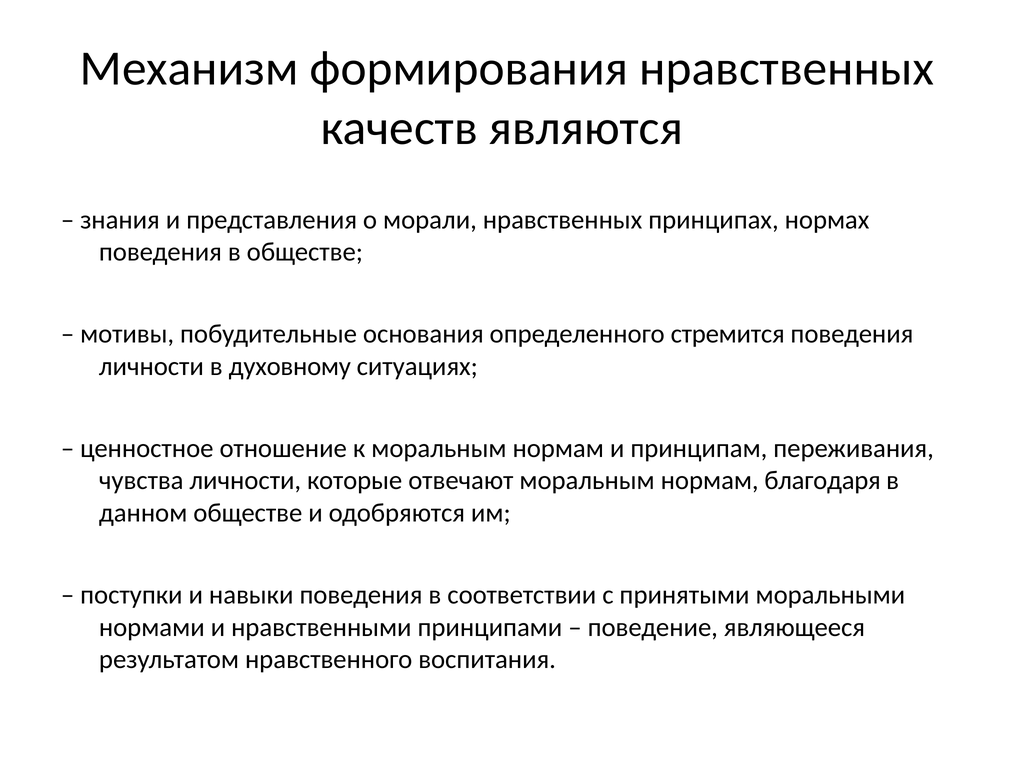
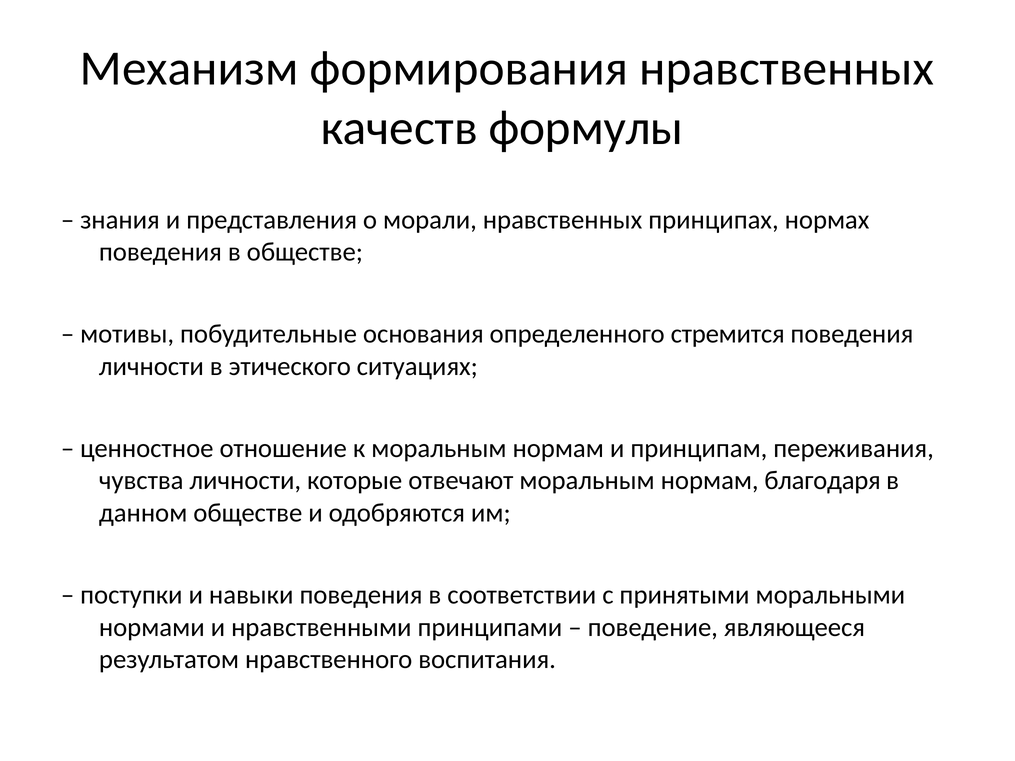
являются: являются -> формулы
духовному: духовному -> этического
